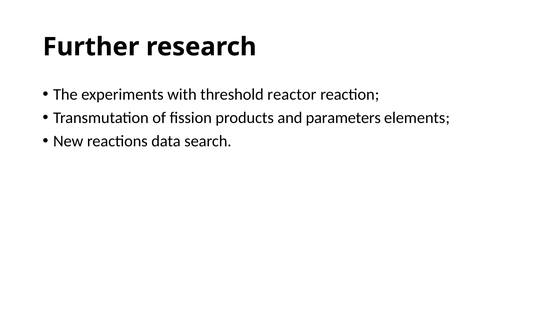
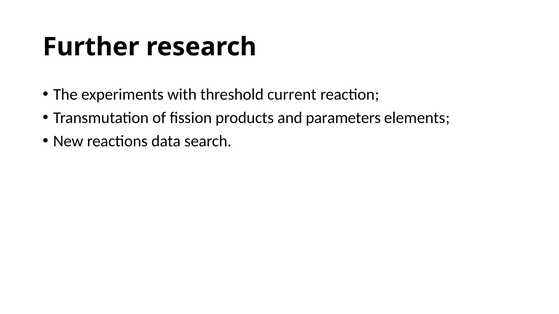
reactor: reactor -> current
